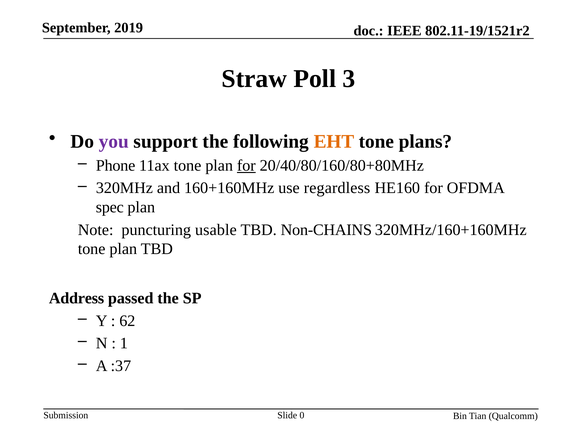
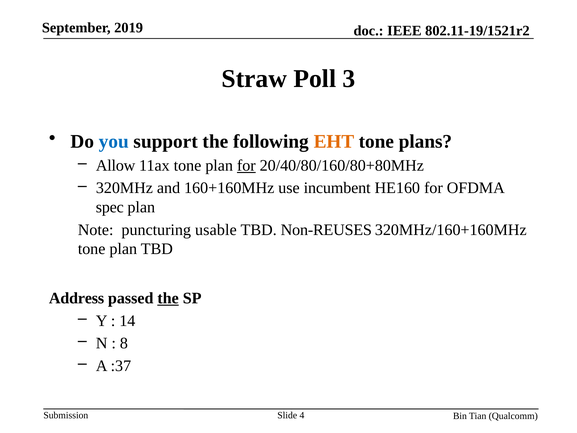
you colour: purple -> blue
Phone: Phone -> Allow
regardless: regardless -> incumbent
Non-CHAINS: Non-CHAINS -> Non-REUSES
the at (168, 298) underline: none -> present
62: 62 -> 14
1: 1 -> 8
0: 0 -> 4
